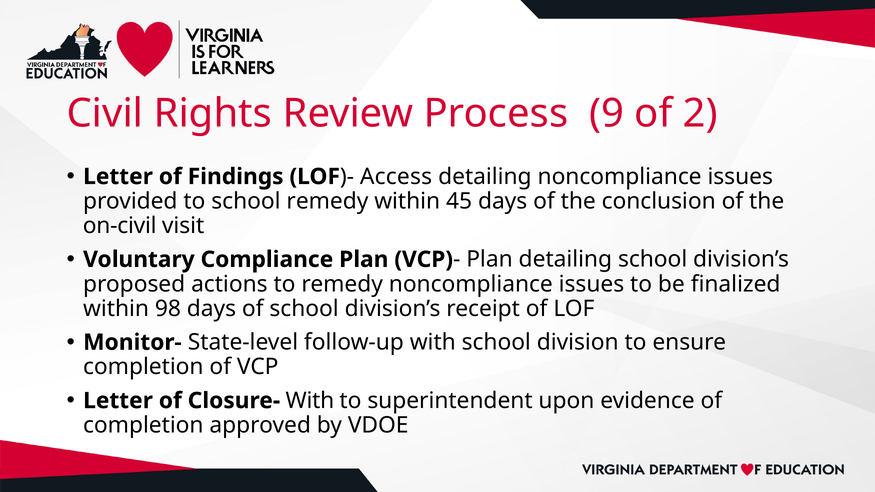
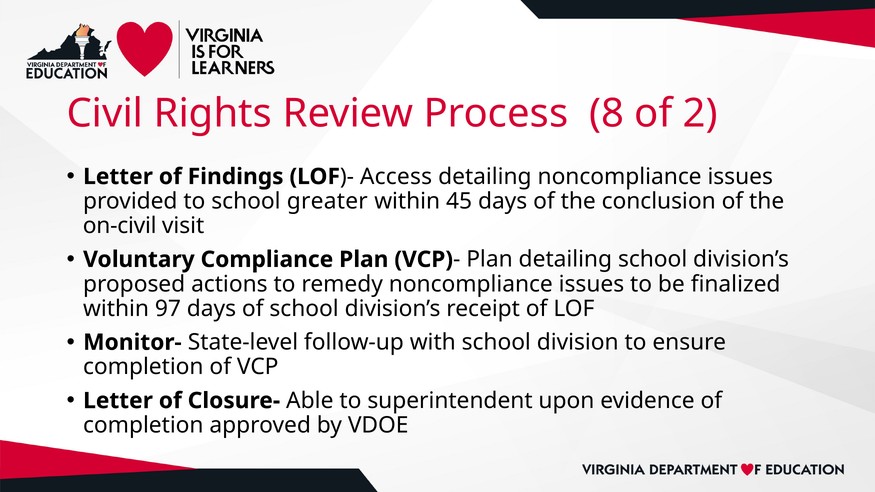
9: 9 -> 8
school remedy: remedy -> greater
98: 98 -> 97
Closure- With: With -> Able
